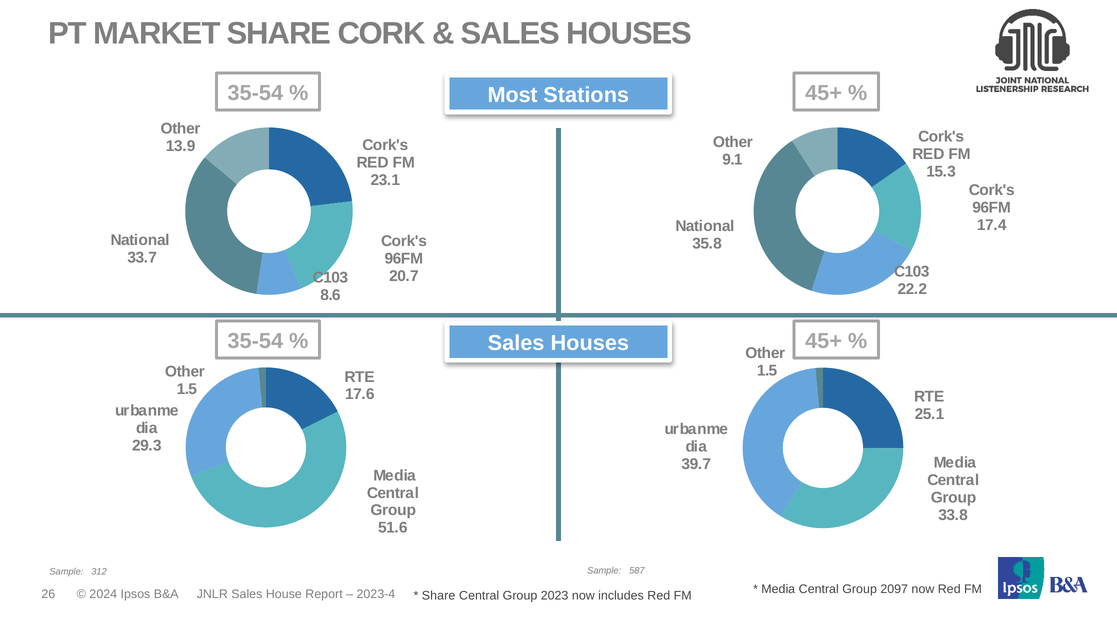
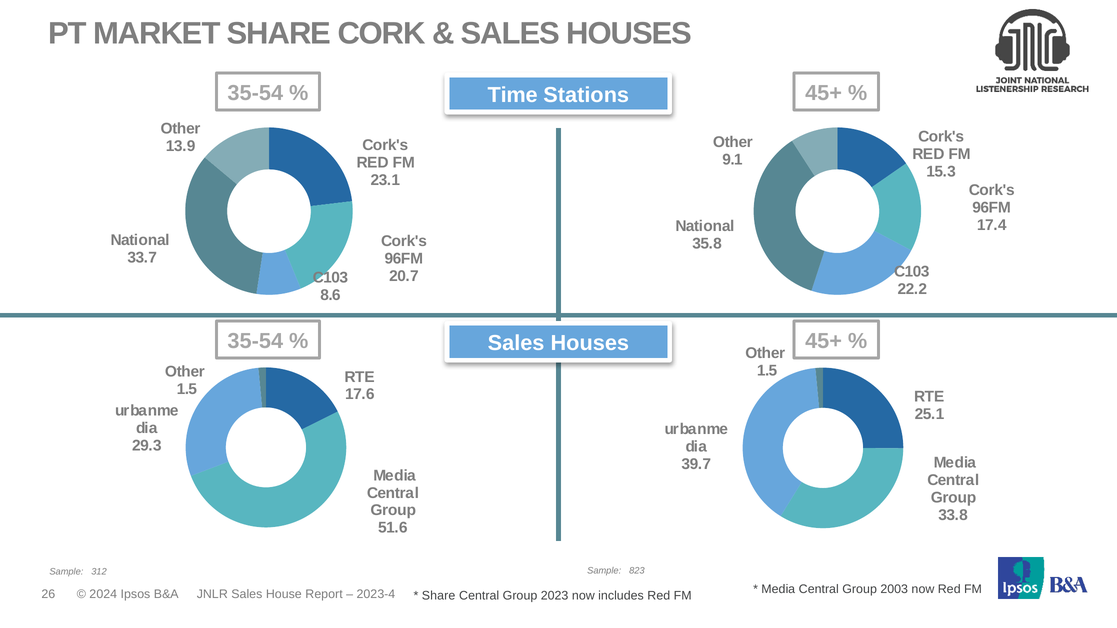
Most: Most -> Time
587: 587 -> 823
2097: 2097 -> 2003
